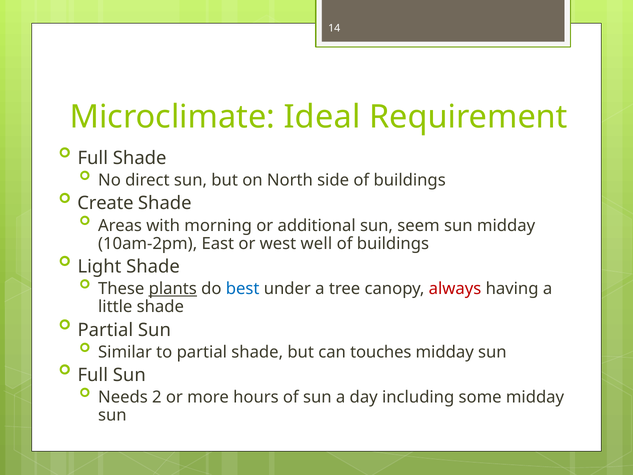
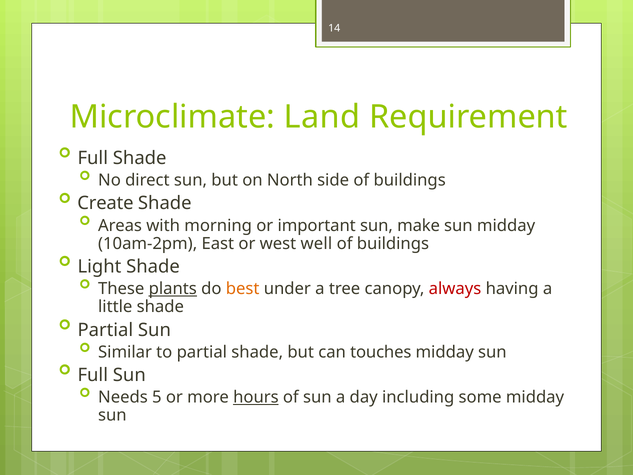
Ideal: Ideal -> Land
additional: additional -> important
seem: seem -> make
best colour: blue -> orange
2: 2 -> 5
hours underline: none -> present
